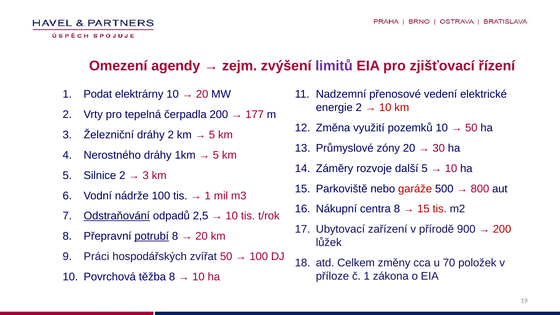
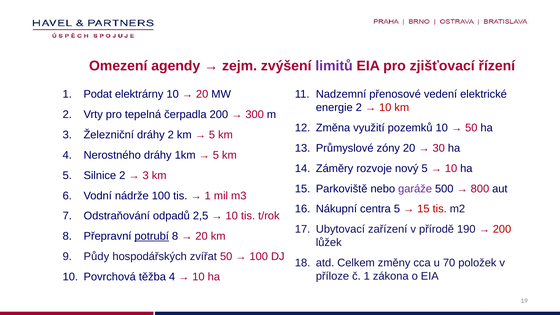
177: 177 -> 300
další: další -> nový
garáže colour: red -> purple
centra 8: 8 -> 5
Odstraňování underline: present -> none
900: 900 -> 190
Práci: Práci -> Půdy
těžba 8: 8 -> 4
